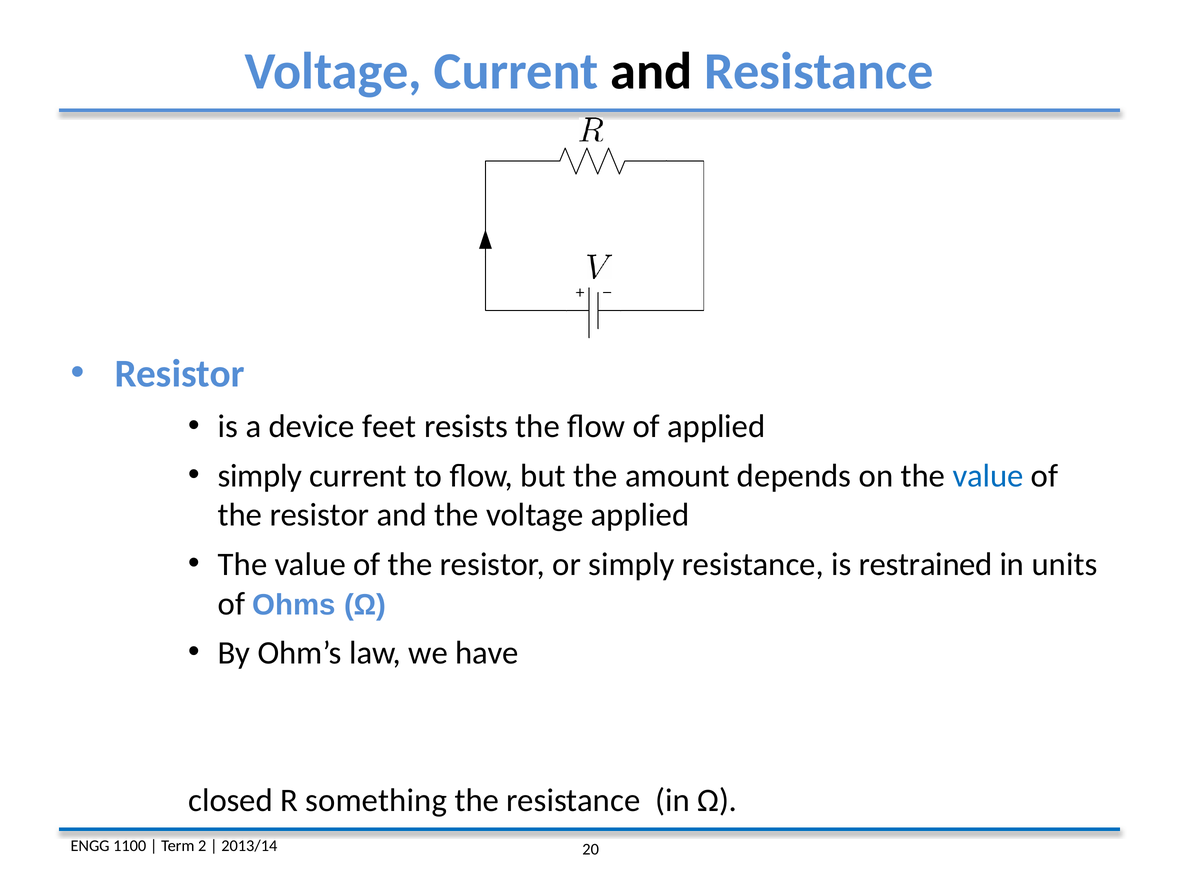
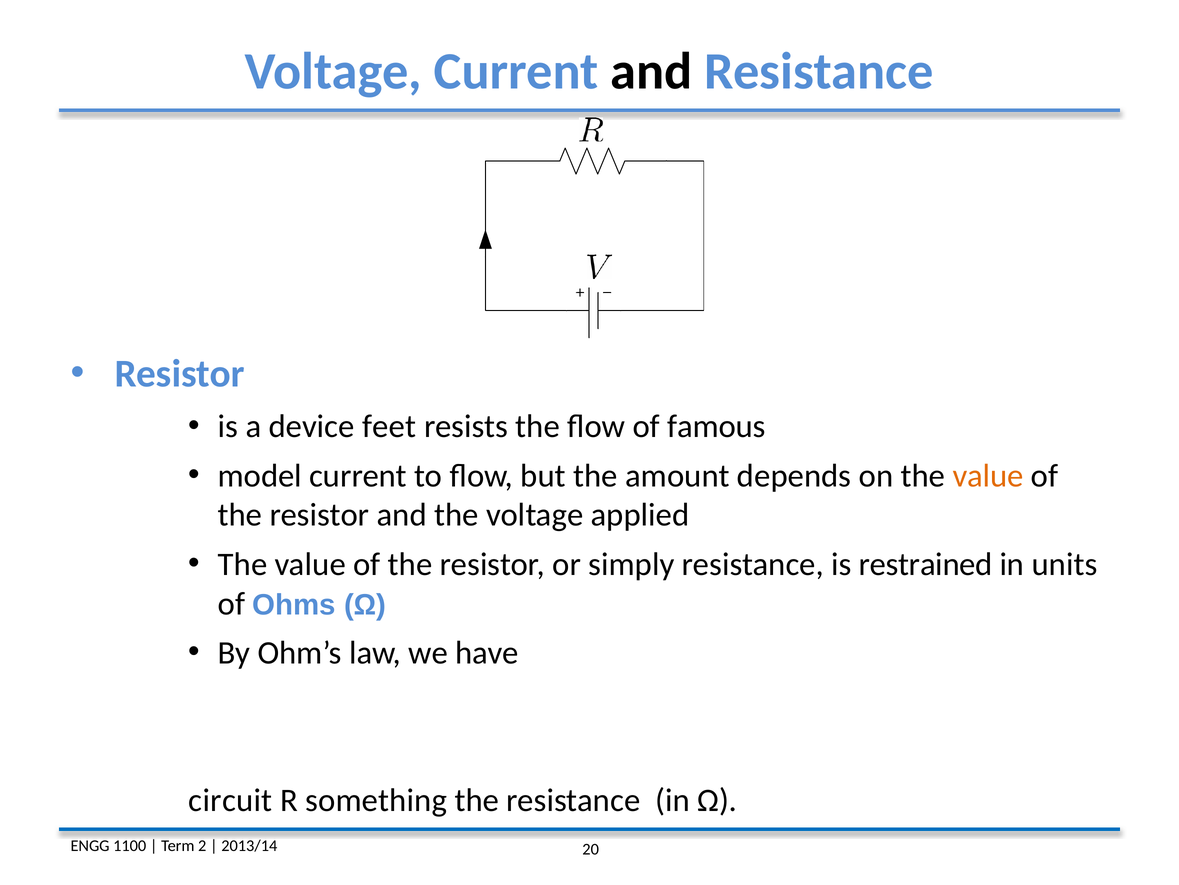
of applied: applied -> famous
simply at (260, 475): simply -> model
value at (988, 475) colour: blue -> orange
closed: closed -> circuit
